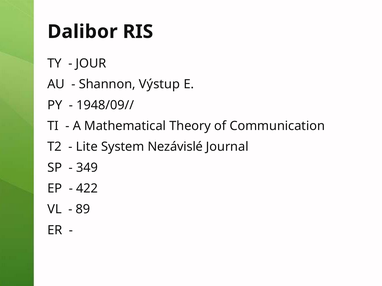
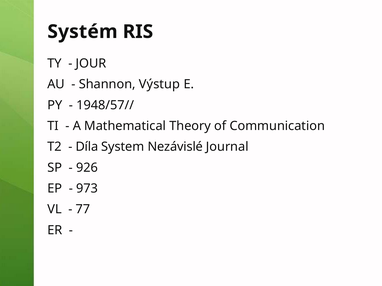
Dalibor: Dalibor -> Systém
1948/09//: 1948/09// -> 1948/57//
Lite: Lite -> Díla
349: 349 -> 926
422: 422 -> 973
89: 89 -> 77
